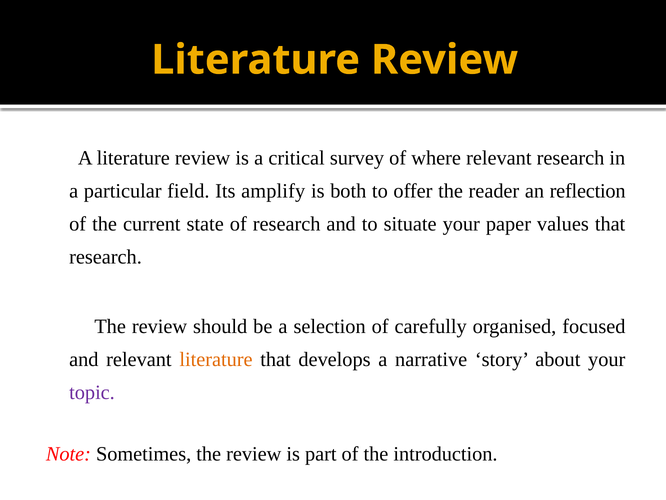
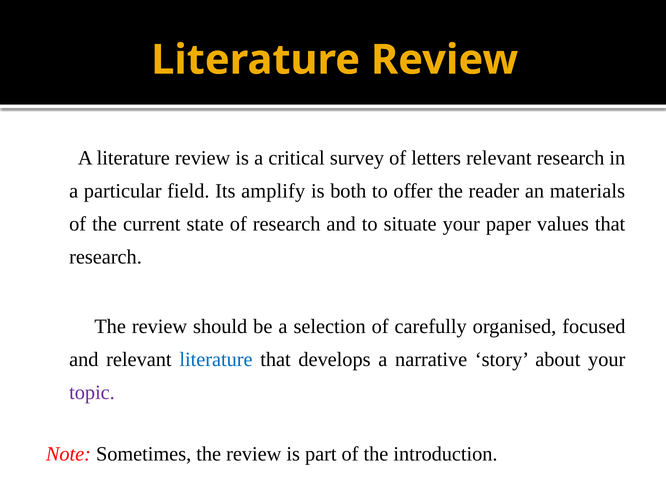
where: where -> letters
reflection: reflection -> materials
literature at (216, 359) colour: orange -> blue
